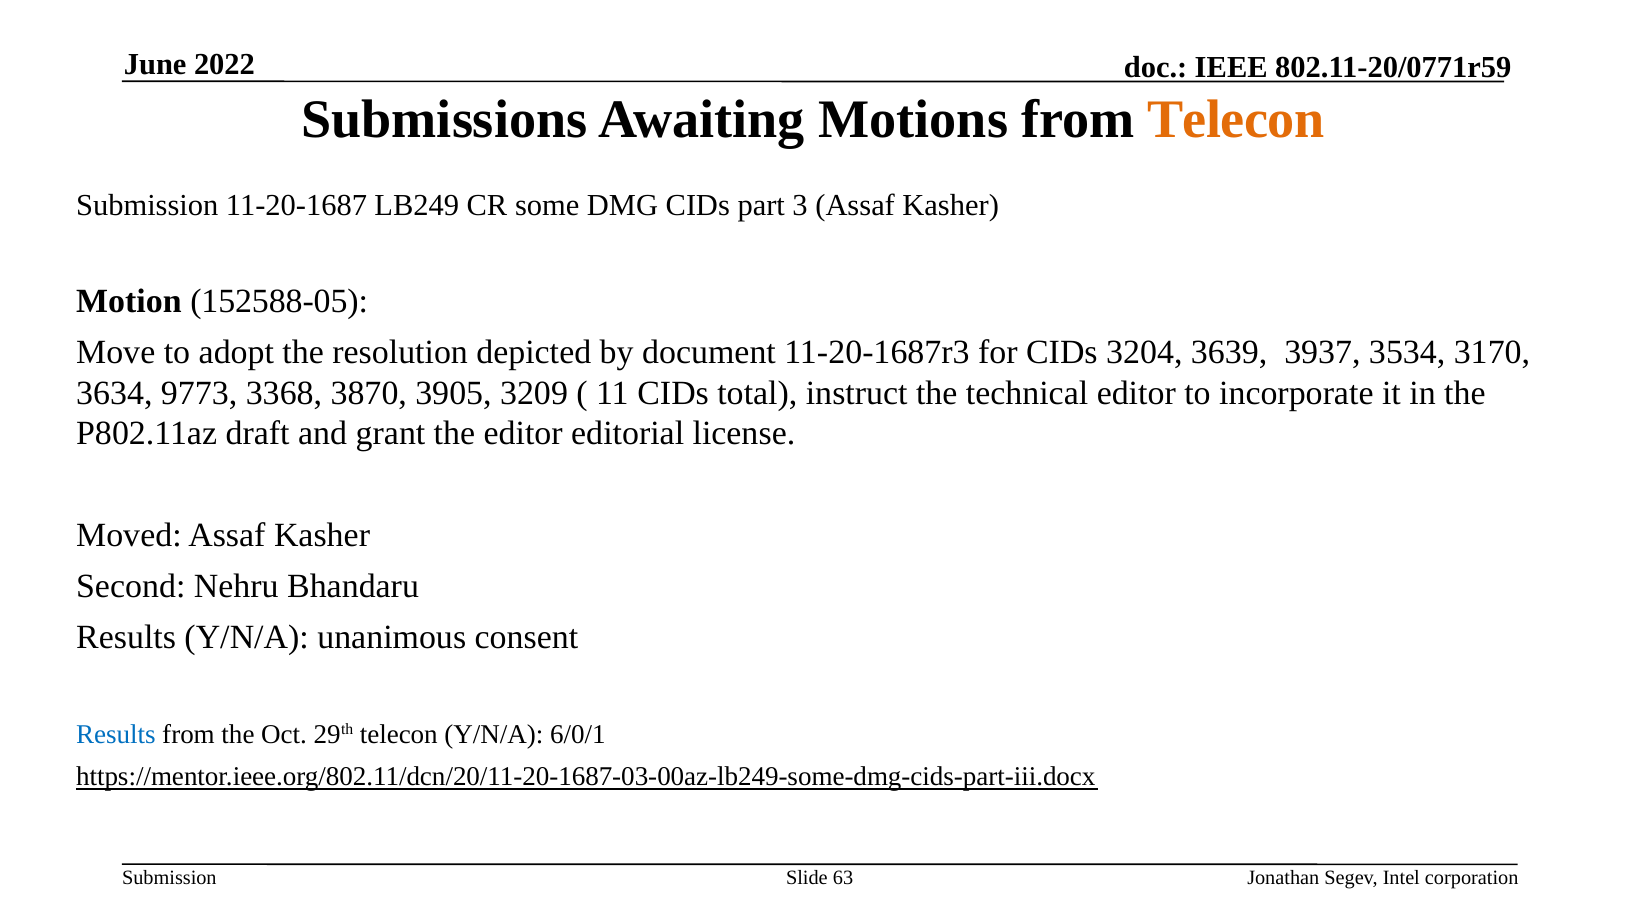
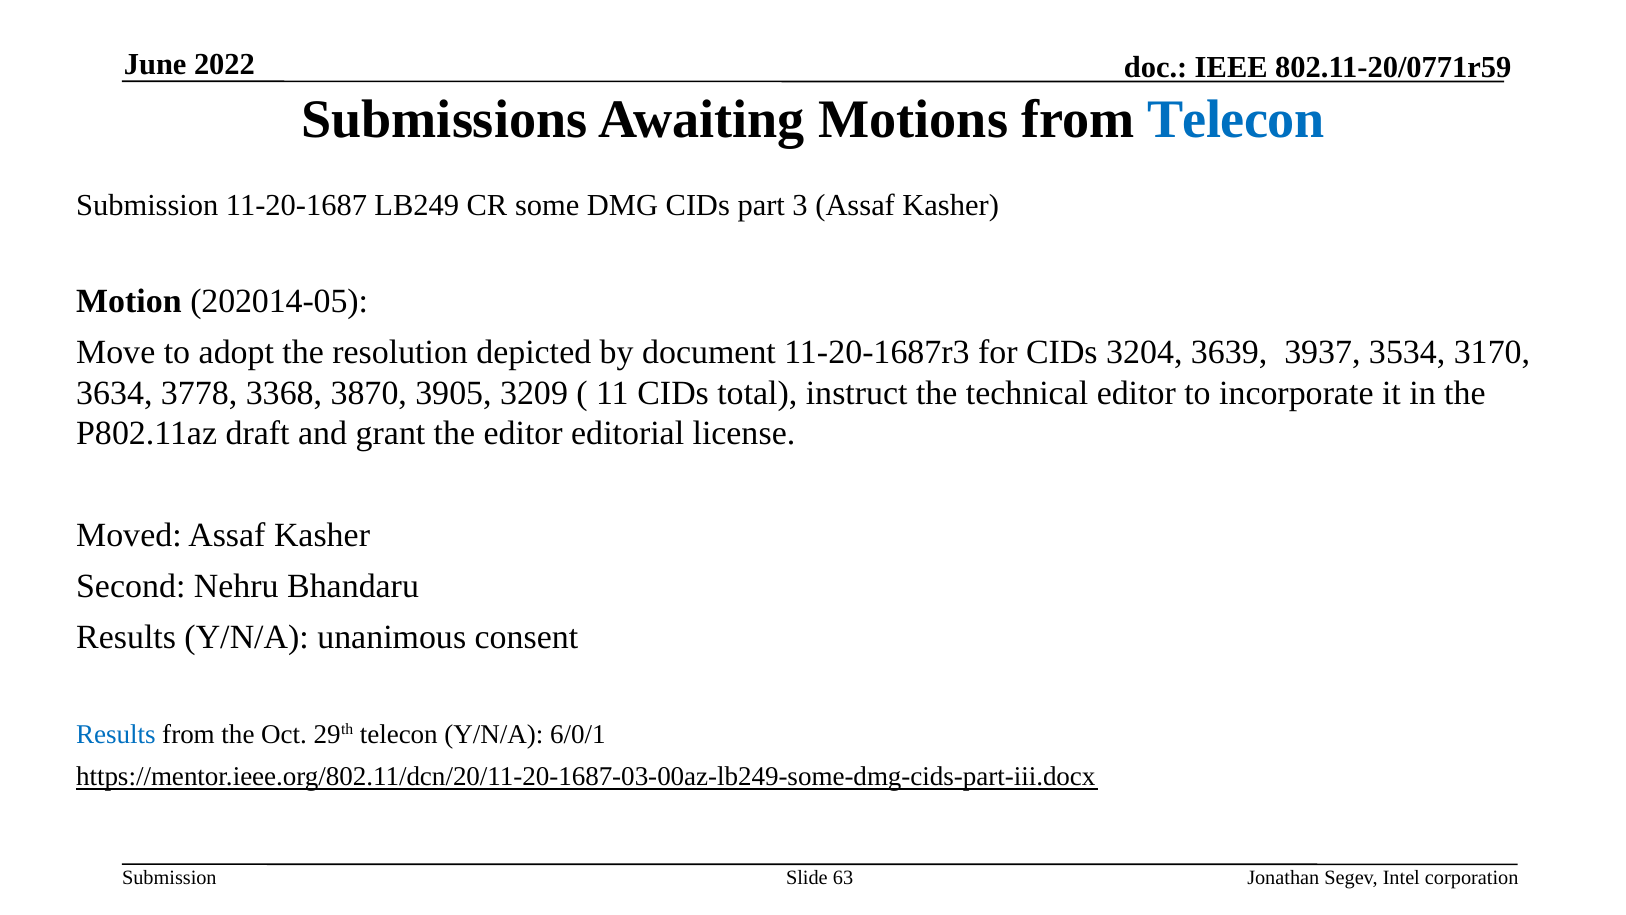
Telecon at (1236, 120) colour: orange -> blue
152588-05: 152588-05 -> 202014-05
9773: 9773 -> 3778
